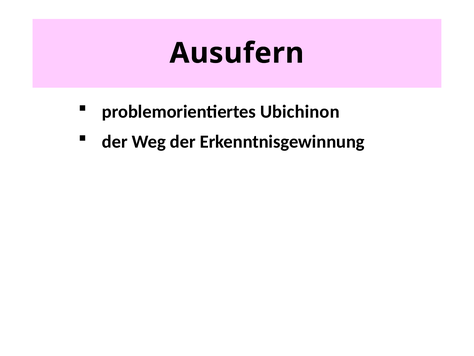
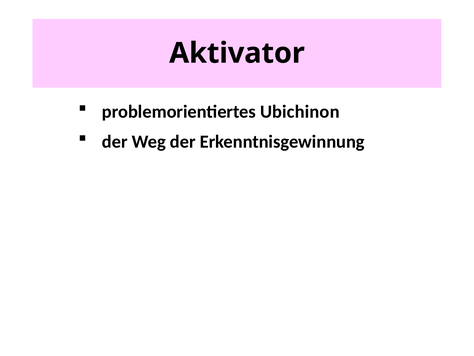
Ausufern: Ausufern -> Aktivator
